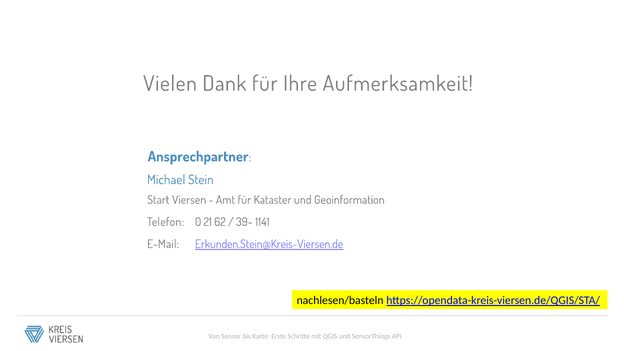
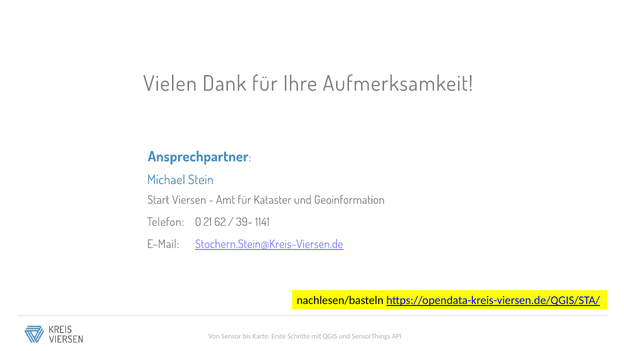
Erkunden.Stein@Kreis-Viersen.de: Erkunden.Stein@Kreis-Viersen.de -> Stochern.Stein@Kreis-Viersen.de
